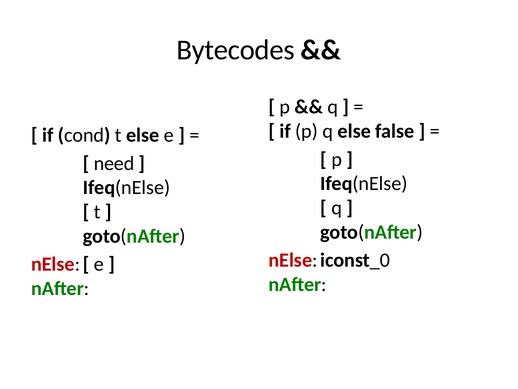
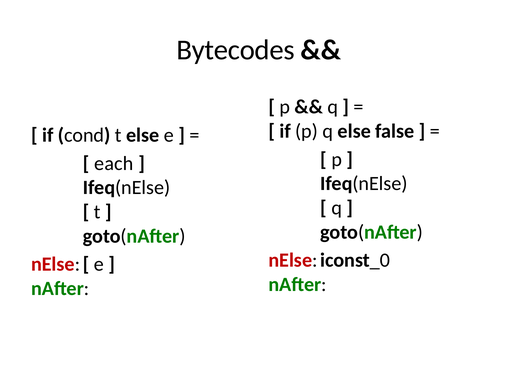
need: need -> each
